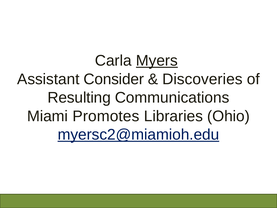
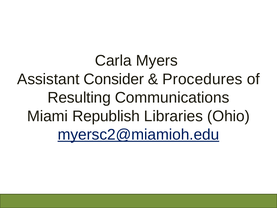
Myers underline: present -> none
Discoveries: Discoveries -> Procedures
Promotes: Promotes -> Republish
